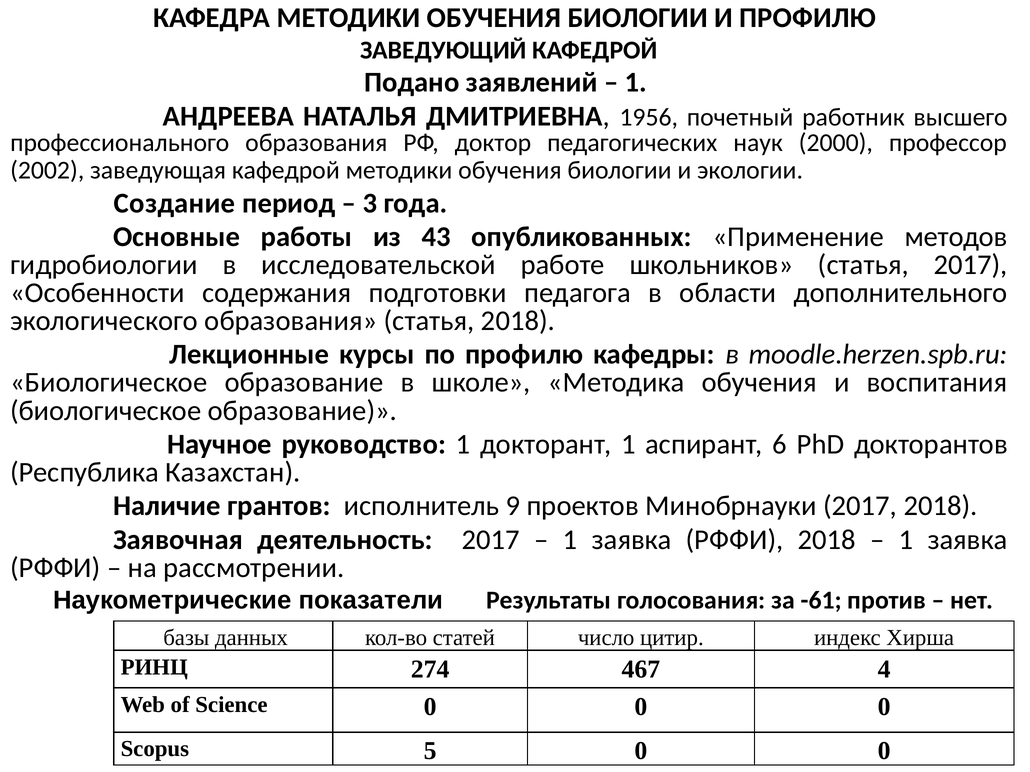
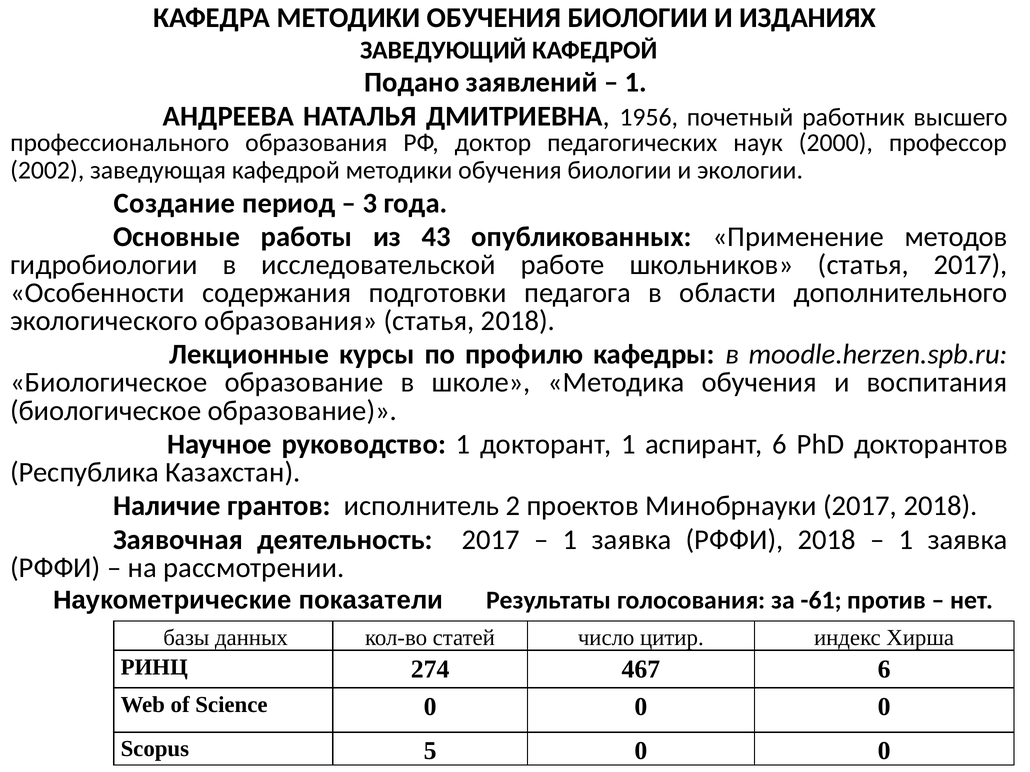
И ПРОФИЛЮ: ПРОФИЛЮ -> ИЗДАНИЯХ
9: 9 -> 2
467 4: 4 -> 6
